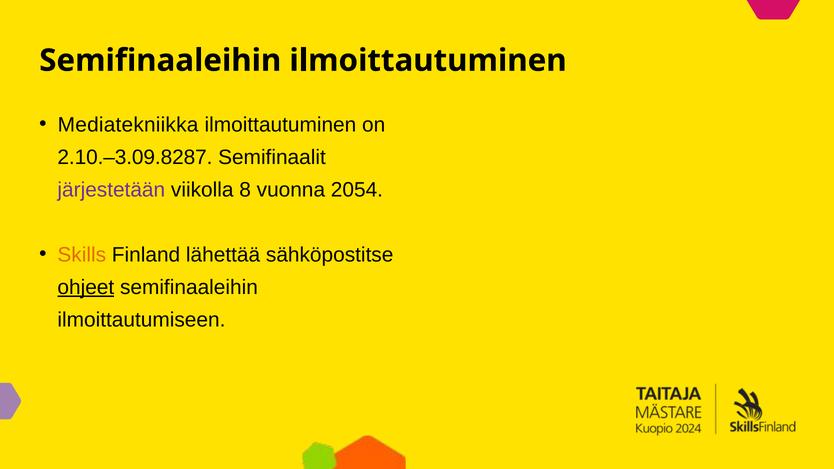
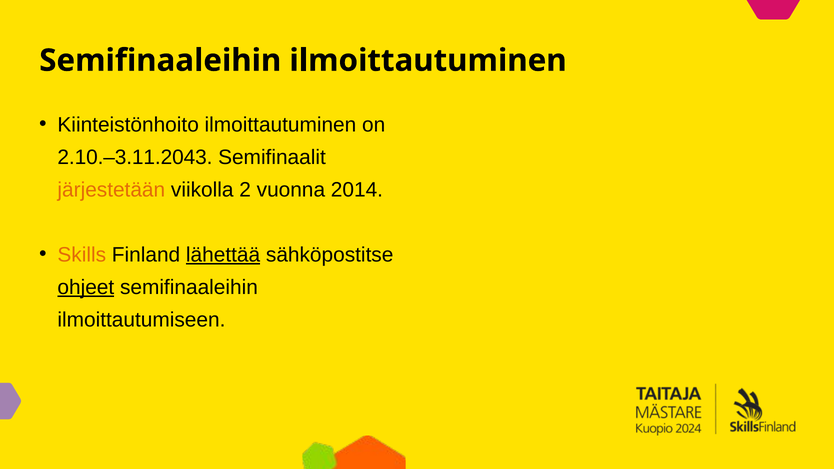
Mediatekniikka: Mediatekniikka -> Kiinteistönhoito
2.10.–3.09.8287: 2.10.–3.09.8287 -> 2.10.–3.11.2043
järjestetään colour: purple -> orange
8: 8 -> 2
2054: 2054 -> 2014
lähettää underline: none -> present
